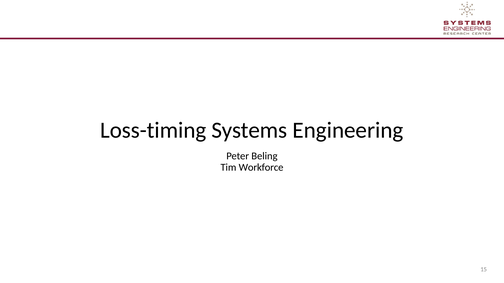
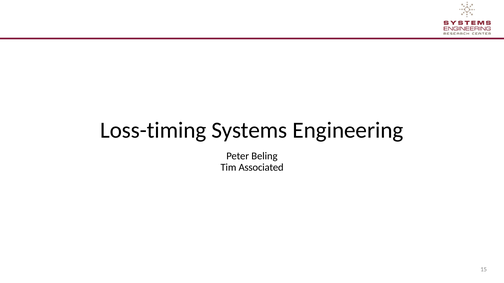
Workforce: Workforce -> Associated
